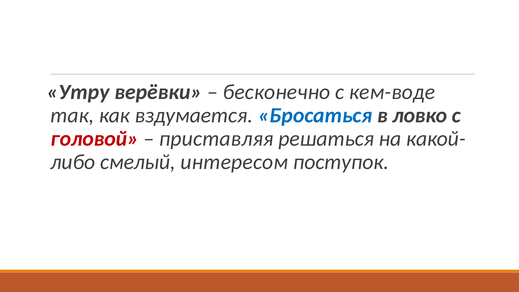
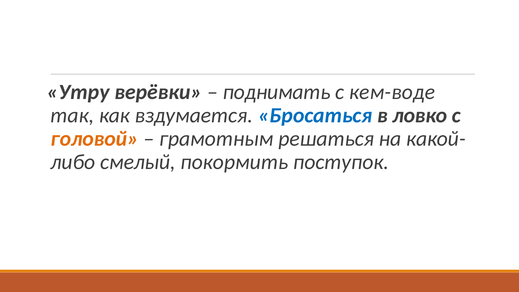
бесконечно: бесконечно -> поднимать
головой colour: red -> orange
приставляя: приставляя -> грамотным
интересом: интересом -> покормить
